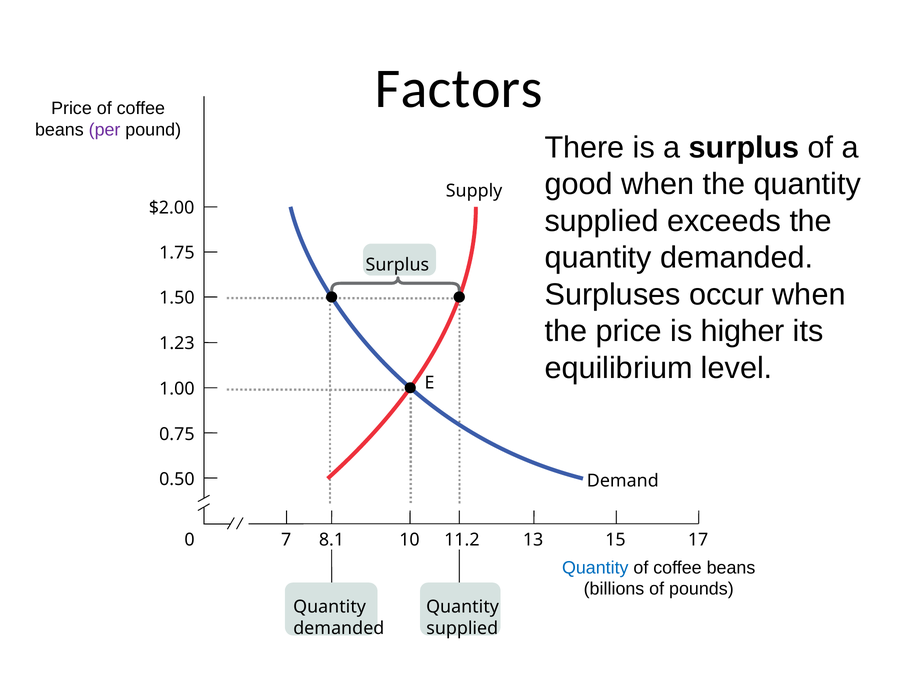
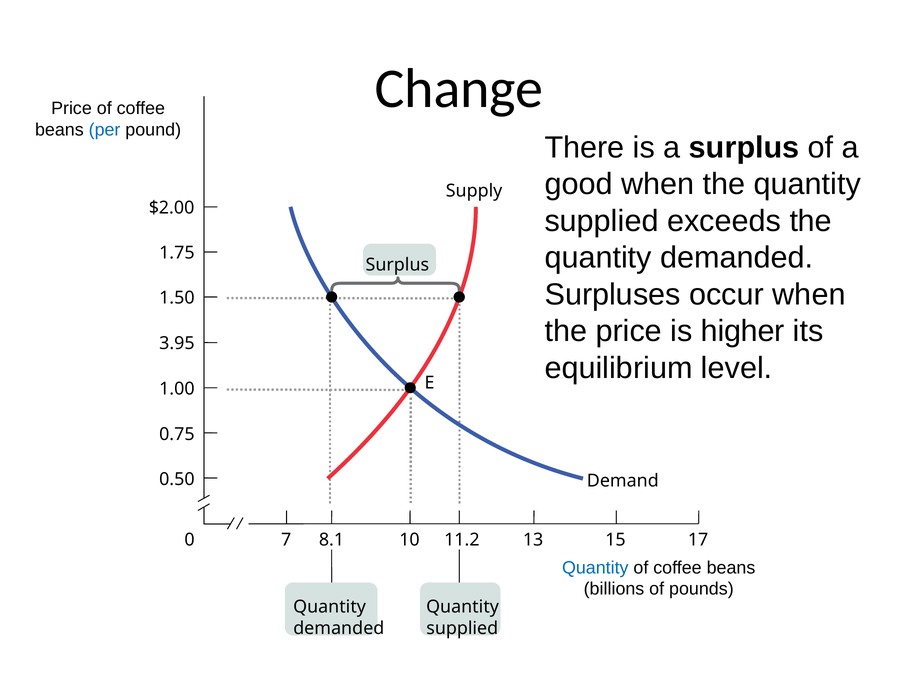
Factors: Factors -> Change
per colour: purple -> blue
1.23: 1.23 -> 3.95
